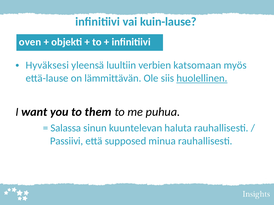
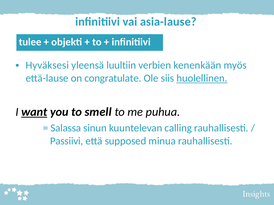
kuin-lause: kuin-lause -> asia-lause
oven: oven -> tulee
katsomaan: katsomaan -> kenenkään
lämmittävän: lämmittävän -> congratulate
want underline: none -> present
them: them -> smell
haluta: haluta -> calling
